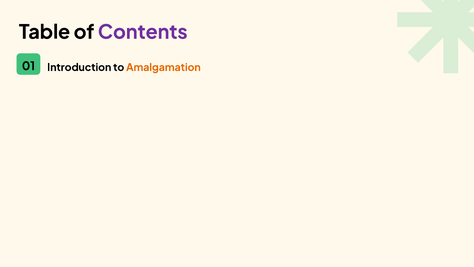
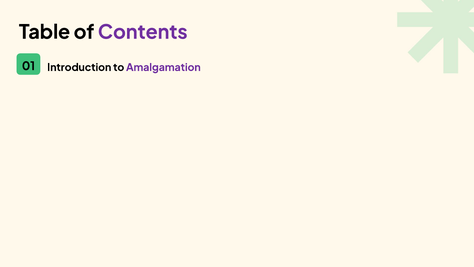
Amalgamation colour: orange -> purple
